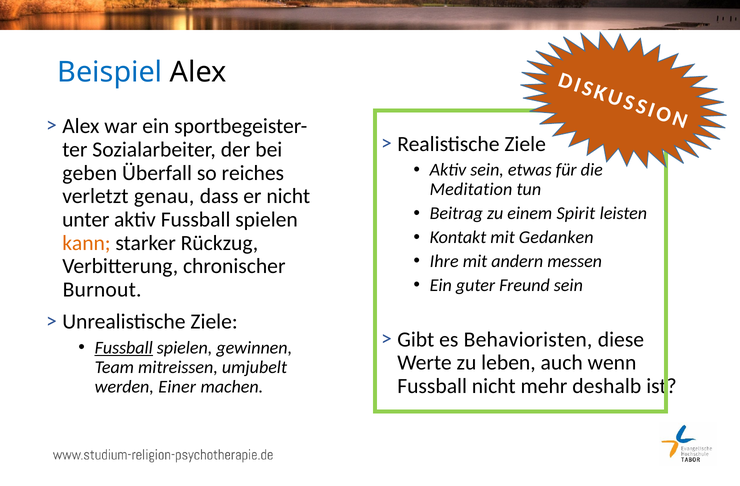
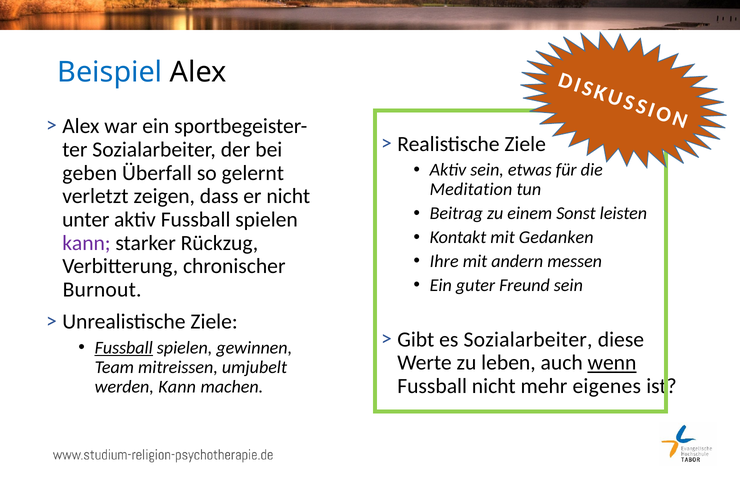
reiches: reiches -> gelernt
genau: genau -> zeigen
Spirit: Spirit -> Sonst
kann at (86, 243) colour: orange -> purple
es Behavioristen: Behavioristen -> Sozialarbeiter
wenn underline: none -> present
deshalb: deshalb -> eigenes
werden Einer: Einer -> Kann
